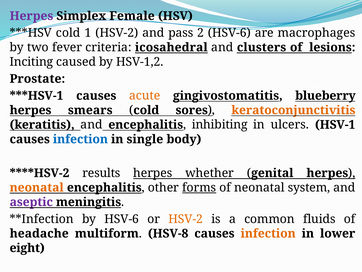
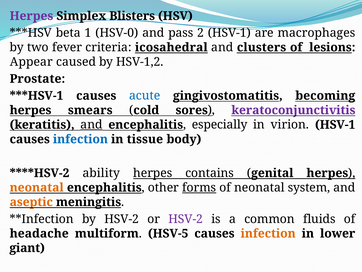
Female: Female -> Blisters
cold at (68, 33): cold -> beta
1 HSV-2: HSV-2 -> HSV-0
2 HSV-6: HSV-6 -> HSV-1
Inciting: Inciting -> Appear
acute colour: orange -> blue
blueberry: blueberry -> becoming
keratoconjunctivitis colour: orange -> purple
and at (91, 125) underline: none -> present
inhibiting: inhibiting -> especially
ulcers: ulcers -> virion
single: single -> tissue
results: results -> ability
whether: whether -> contains
aseptic colour: purple -> orange
by HSV-6: HSV-6 -> HSV-2
HSV-2 at (186, 219) colour: orange -> purple
HSV-8: HSV-8 -> HSV-5
eight: eight -> giant
